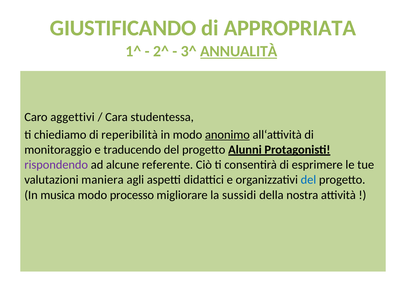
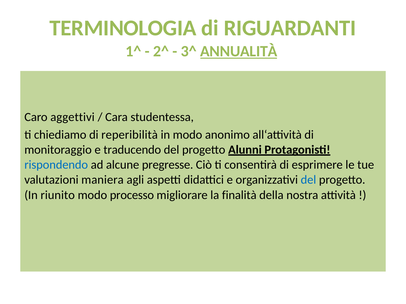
GIUSTIFICANDO: GIUSTIFICANDO -> TERMINOLOGIA
APPROPRIATA: APPROPRIATA -> RIGUARDANTI
anonimo underline: present -> none
rispondendo colour: purple -> blue
referente: referente -> pregresse
musica: musica -> riunito
sussidi: sussidi -> finalità
